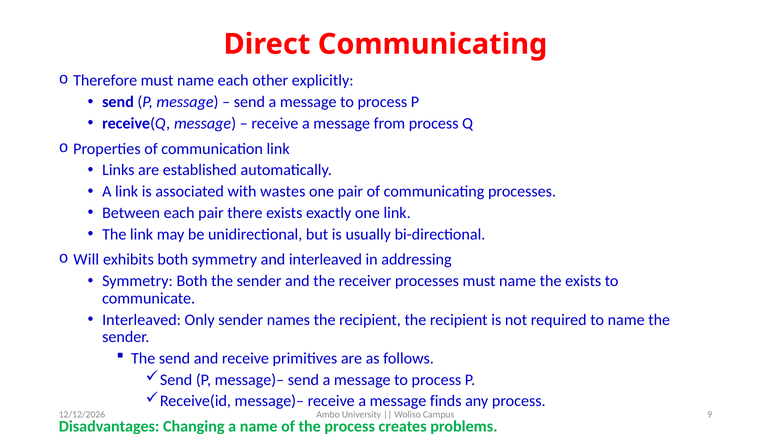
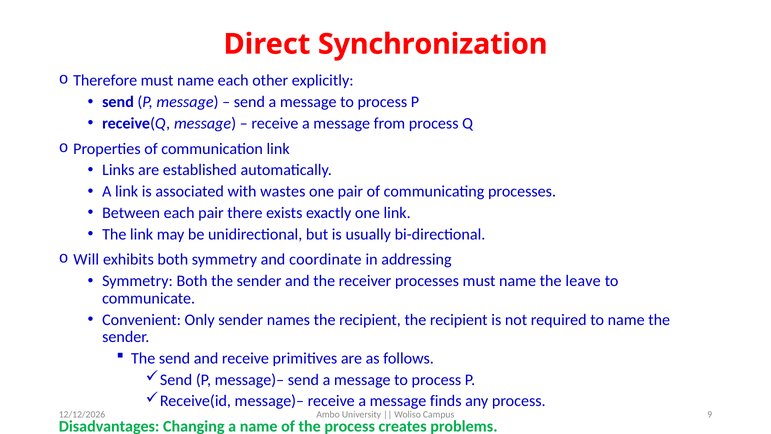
Direct Communicating: Communicating -> Synchronization
and interleaved: interleaved -> coordinate
the exists: exists -> leave
Interleaved at (142, 319): Interleaved -> Convenient
